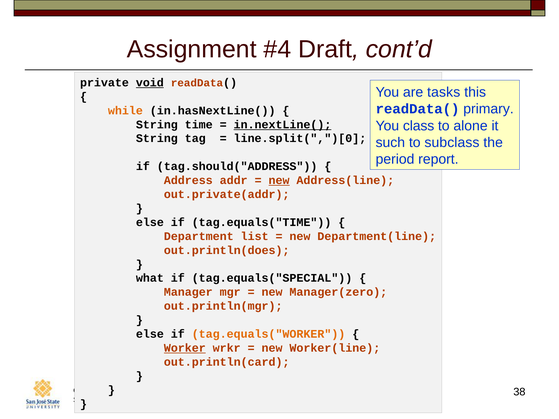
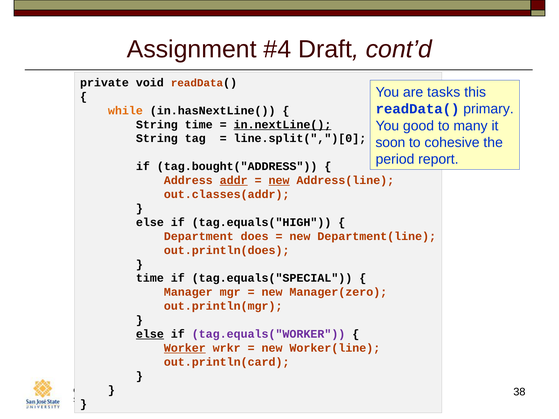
void underline: present -> none
class: class -> good
alone: alone -> many
such: such -> soon
subclass: subclass -> cohesive
tag.should("ADDRESS: tag.should("ADDRESS -> tag.bought("ADDRESS
addr underline: none -> present
out.private(addr: out.private(addr -> out.classes(addr
tag.equals("TIME: tag.equals("TIME -> tag.equals("HIGH
list: list -> does
what at (150, 278): what -> time
else at (150, 334) underline: none -> present
tag.equals("WORKER colour: orange -> purple
